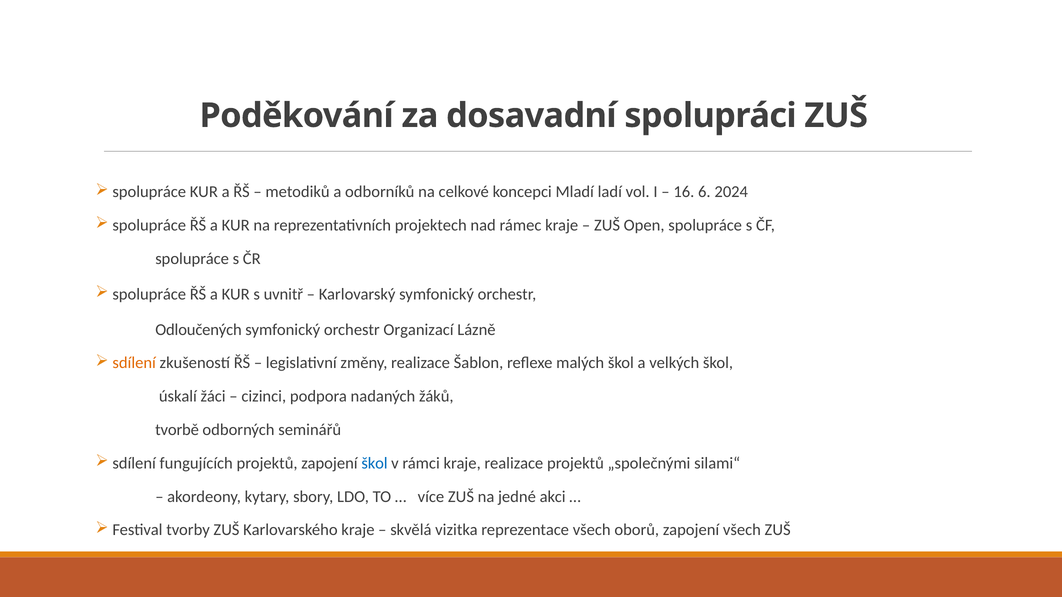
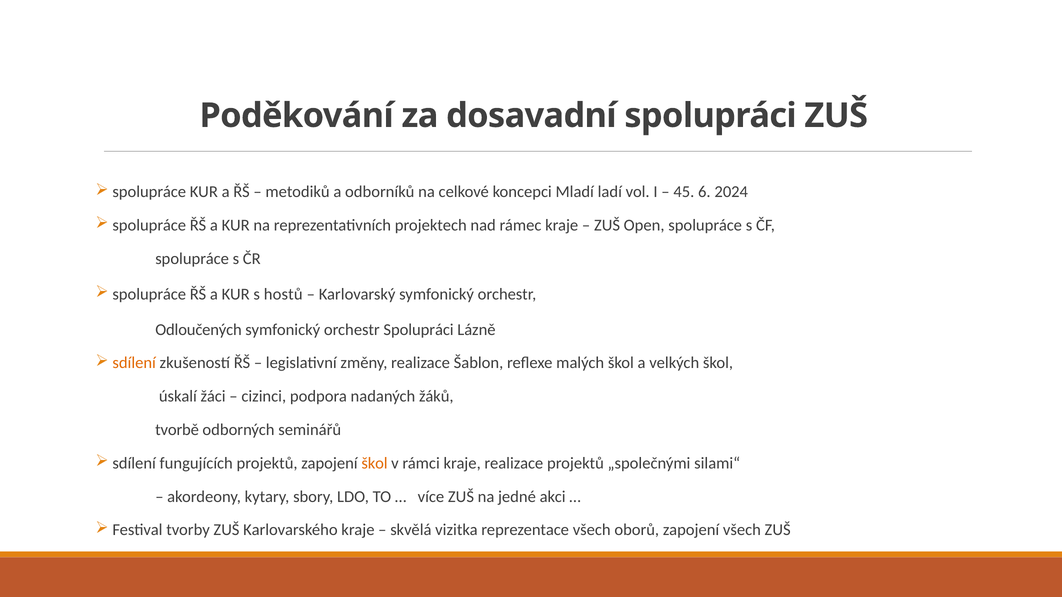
16: 16 -> 45
uvnitř: uvnitř -> hostů
orchestr Organizací: Organizací -> Spolupráci
škol at (375, 463) colour: blue -> orange
